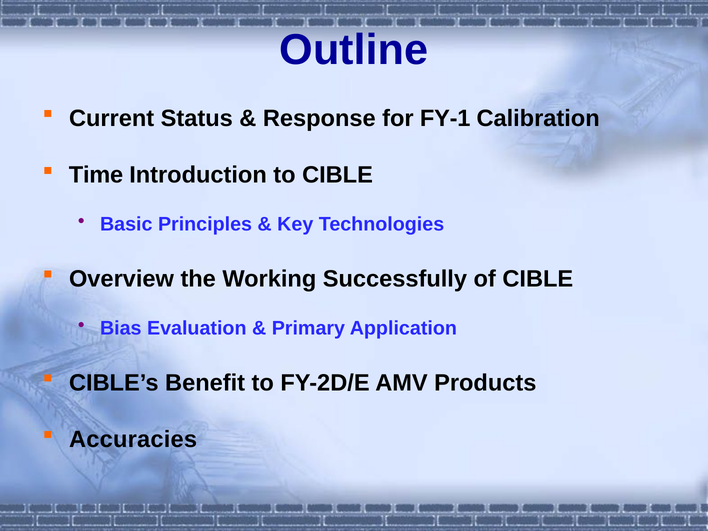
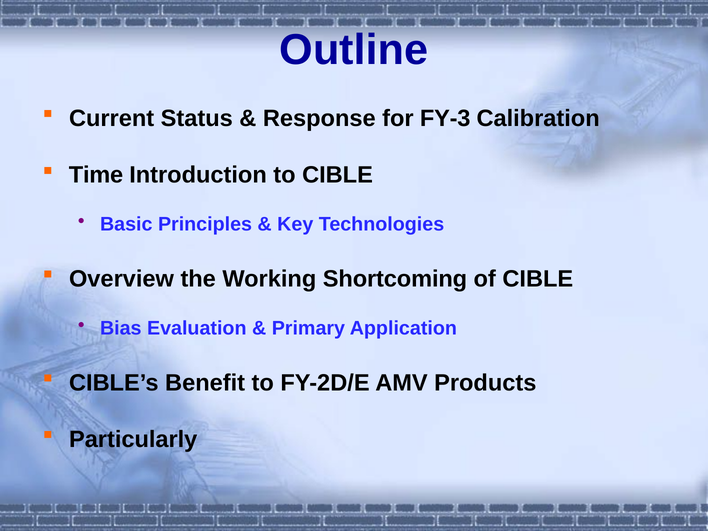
FY-1: FY-1 -> FY-3
Successfully: Successfully -> Shortcoming
Accuracies: Accuracies -> Particularly
